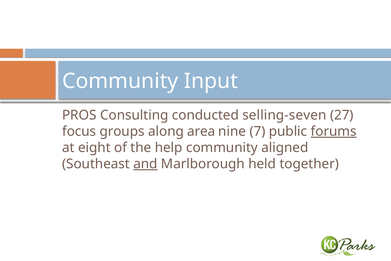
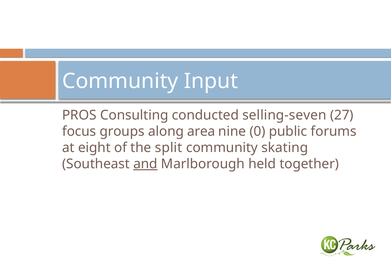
7: 7 -> 0
forums underline: present -> none
help: help -> split
aligned: aligned -> skating
